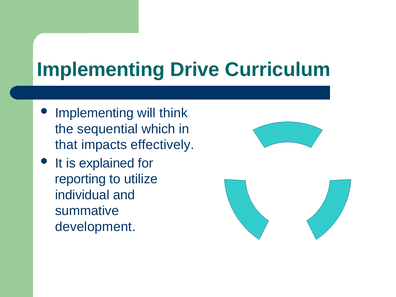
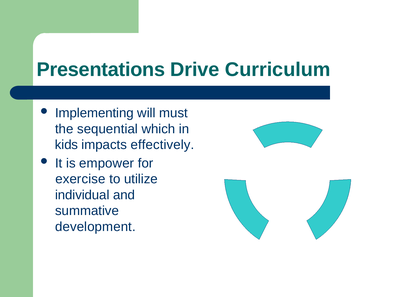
Implementing at (101, 70): Implementing -> Presentations
think: think -> must
that: that -> kids
explained: explained -> empower
reporting: reporting -> exercise
